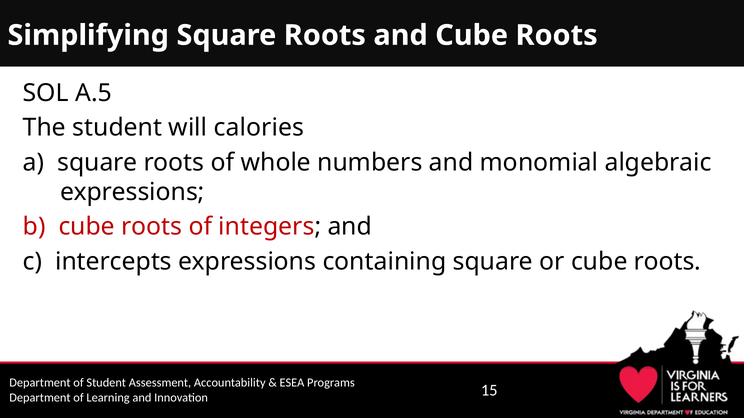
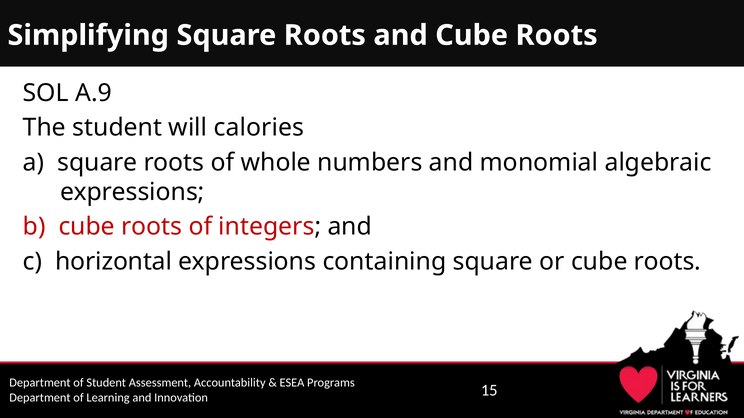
A.5: A.5 -> A.9
intercepts: intercepts -> horizontal
